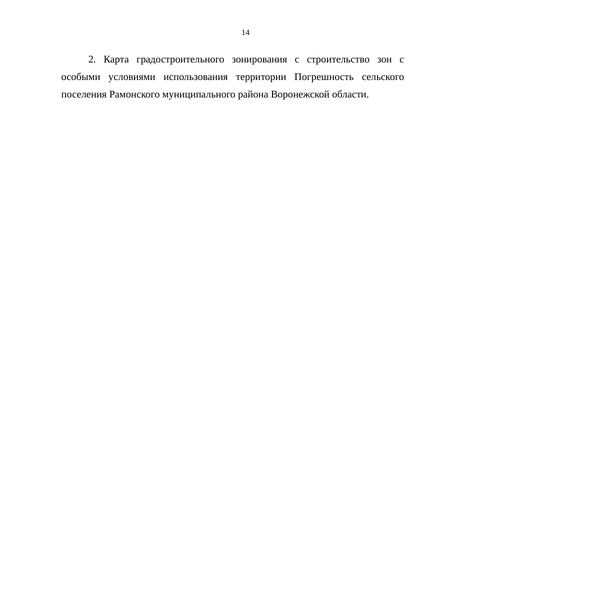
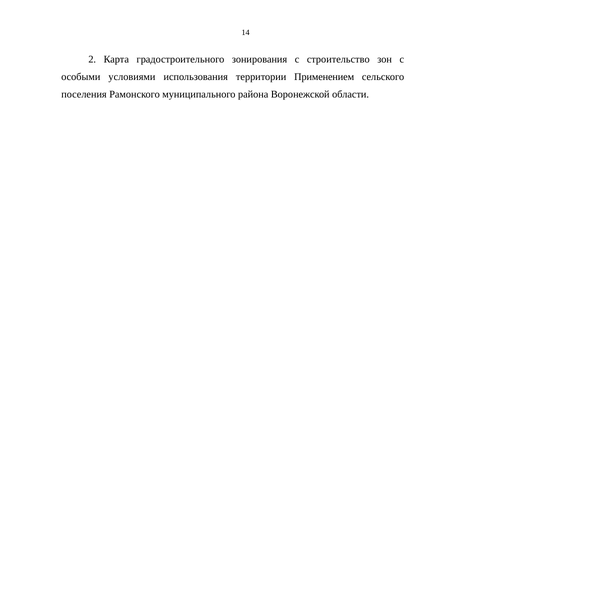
Погрешность: Погрешность -> Применением
